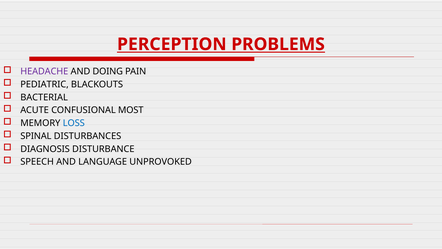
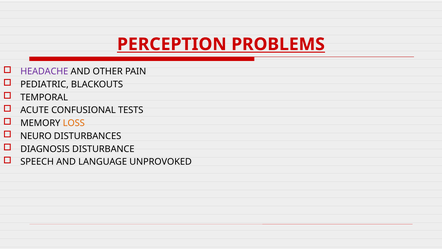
DOING: DOING -> OTHER
BACTERIAL: BACTERIAL -> TEMPORAL
MOST: MOST -> TESTS
LOSS colour: blue -> orange
SPINAL: SPINAL -> NEURO
